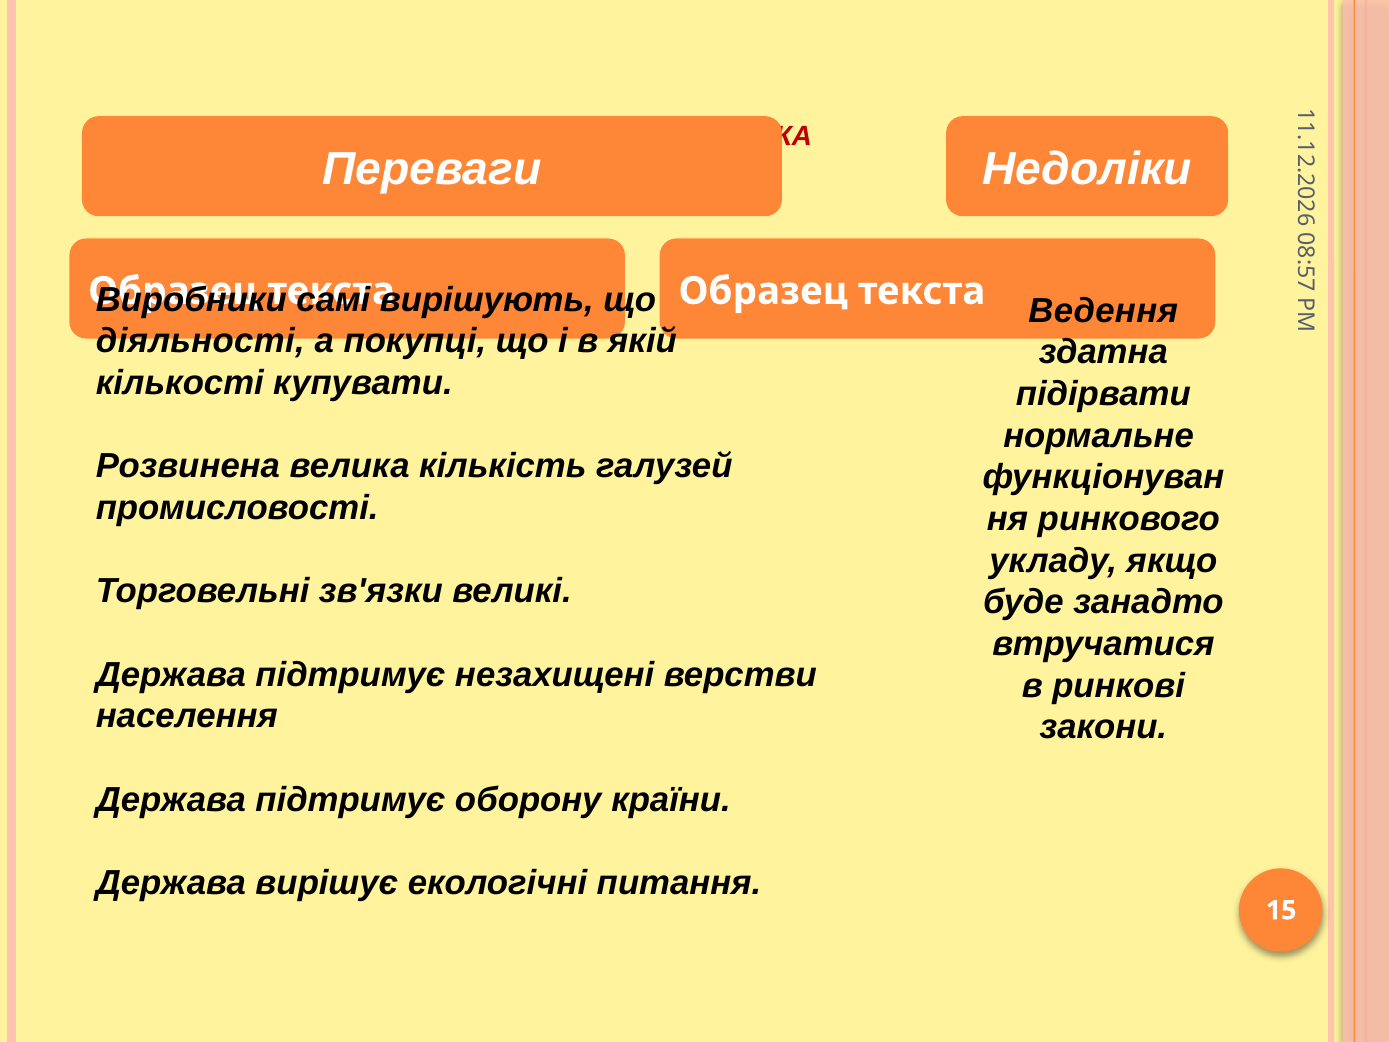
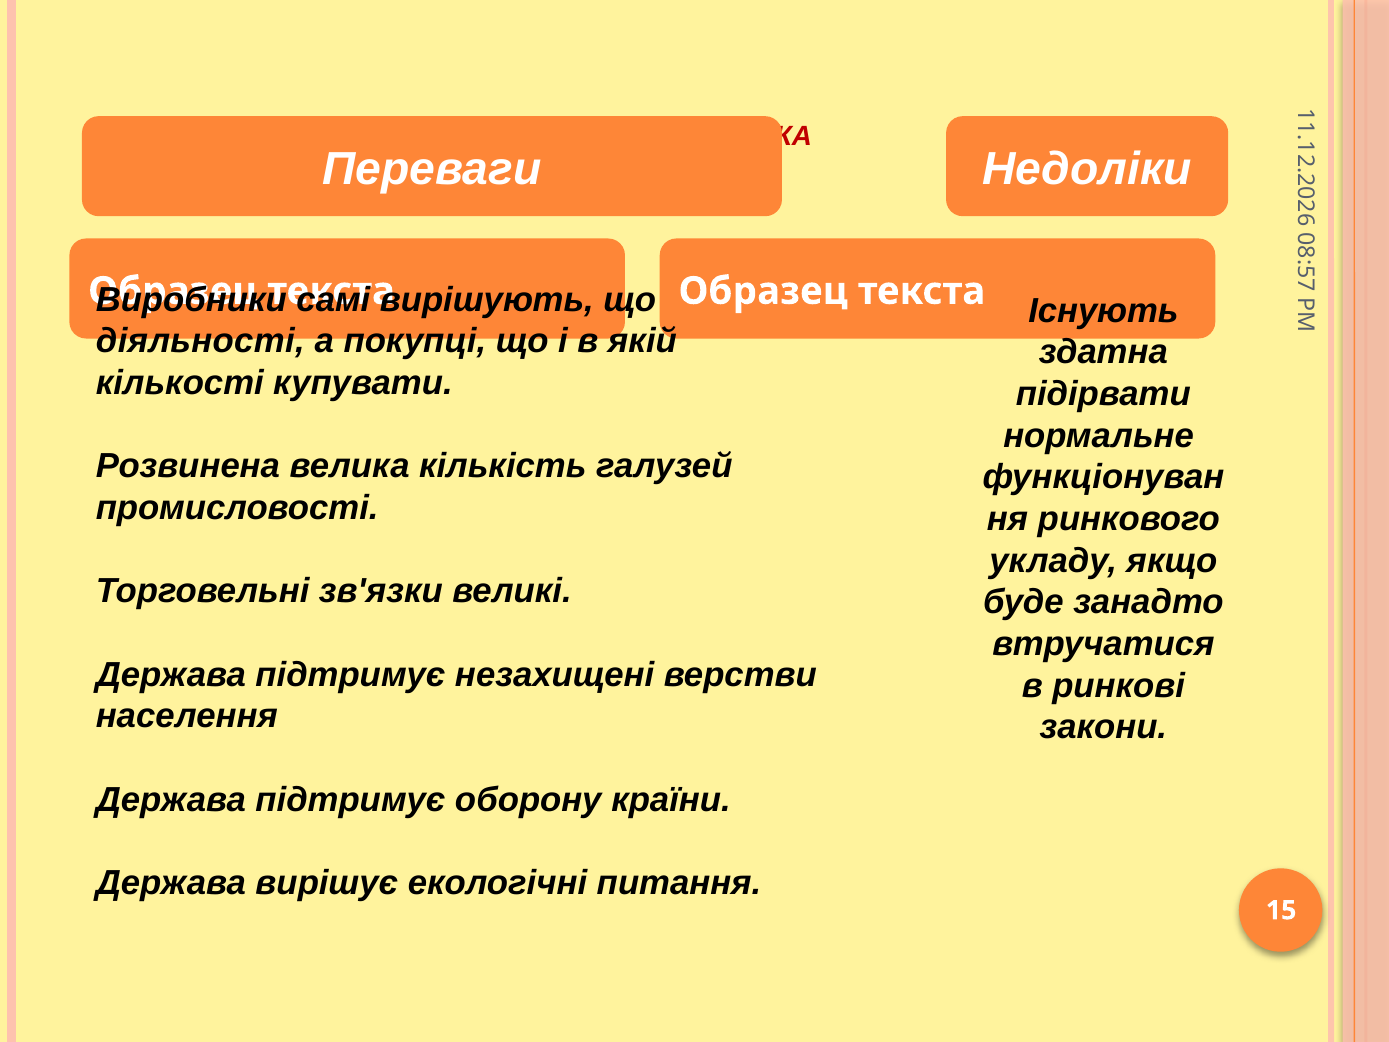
Ведення: Ведення -> Існують
